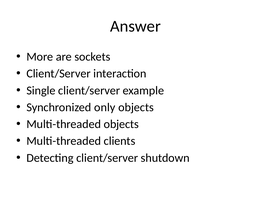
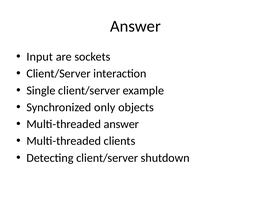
More: More -> Input
Multi-threaded objects: objects -> answer
